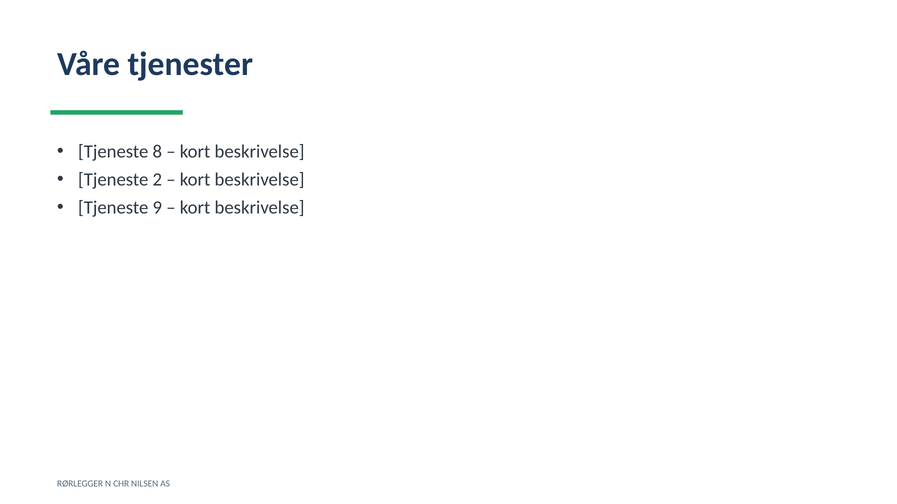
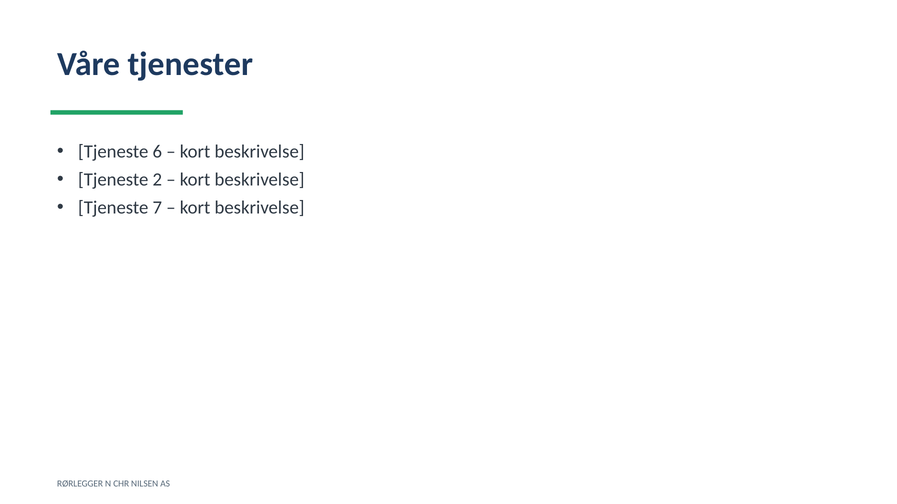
8: 8 -> 6
9: 9 -> 7
